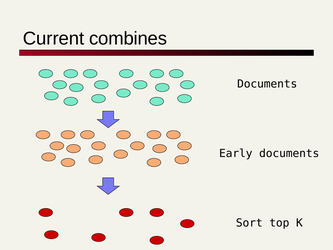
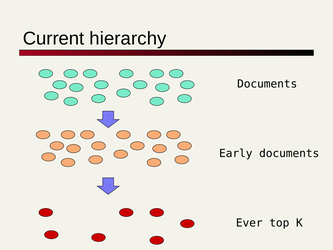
combines: combines -> hierarchy
Sort: Sort -> Ever
